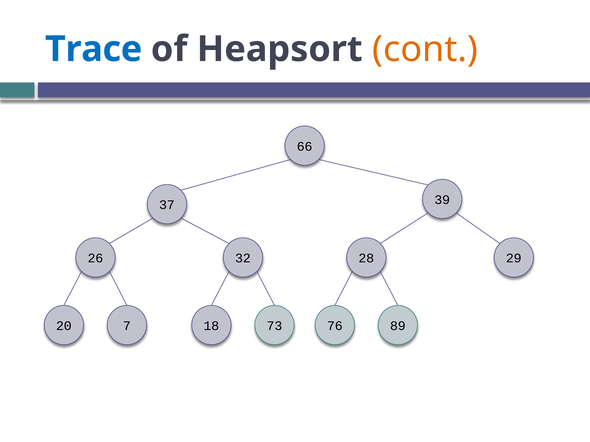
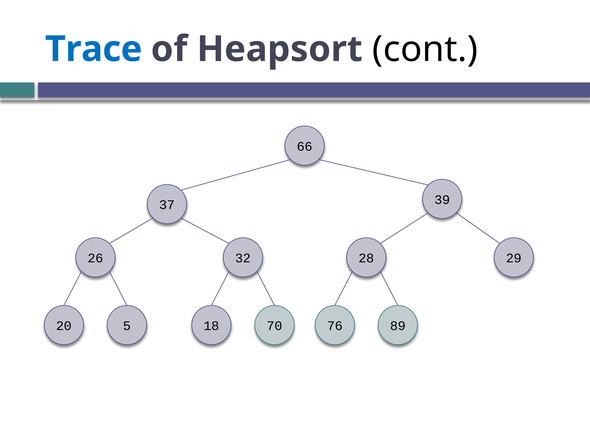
cont colour: orange -> black
7: 7 -> 5
73: 73 -> 70
